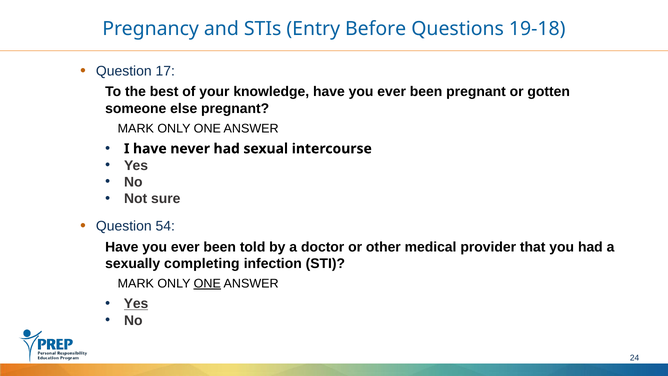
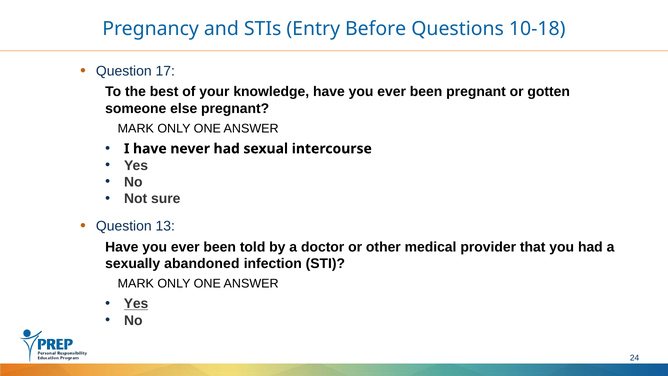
19-18: 19-18 -> 10-18
54: 54 -> 13
completing: completing -> abandoned
ONE at (207, 283) underline: present -> none
